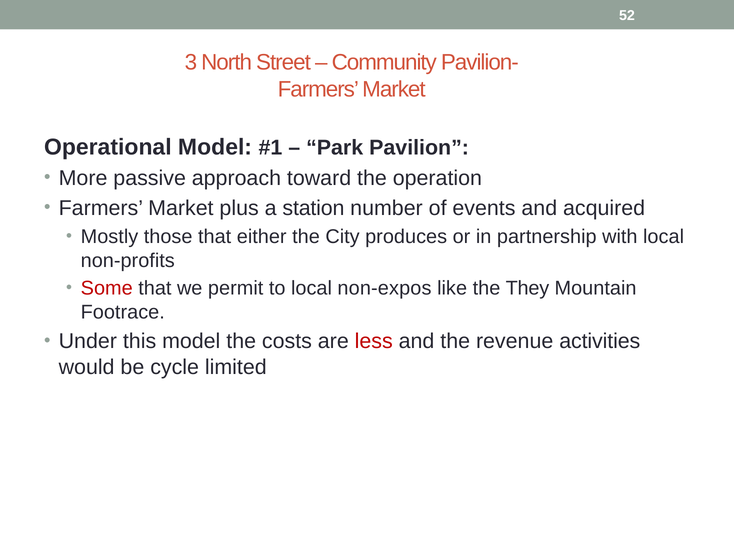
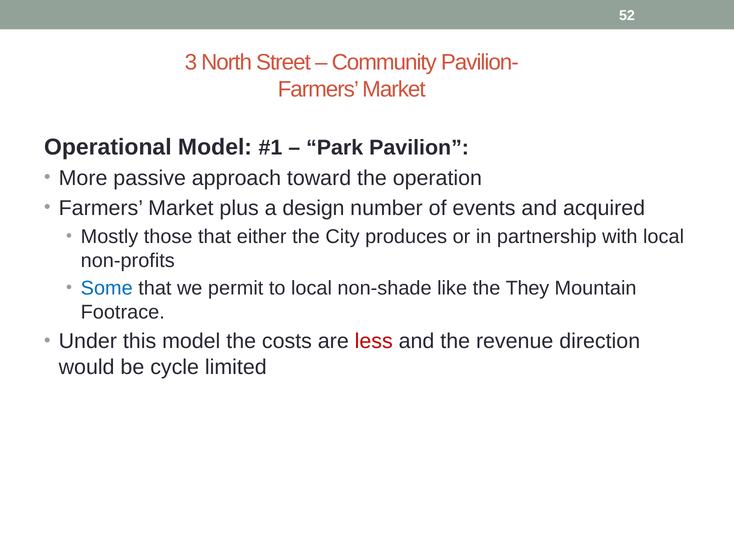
station: station -> design
Some colour: red -> blue
non-expos: non-expos -> non-shade
activities: activities -> direction
